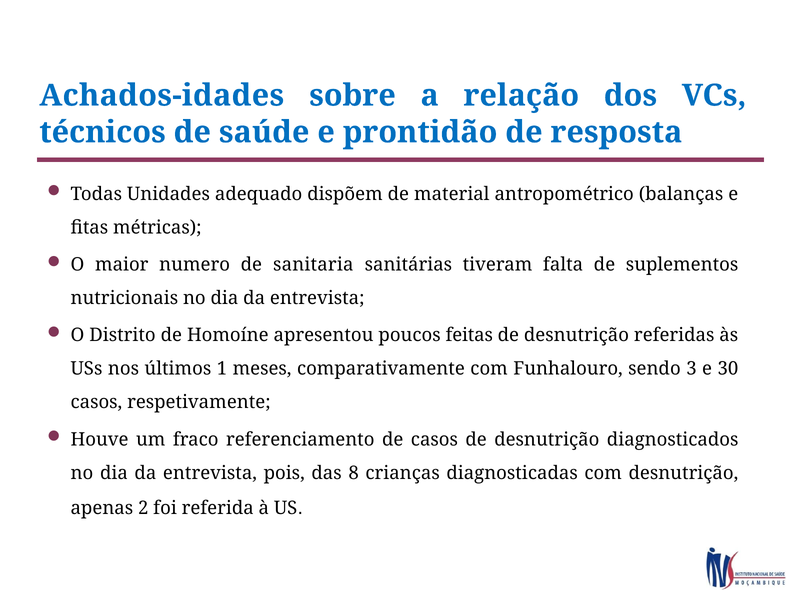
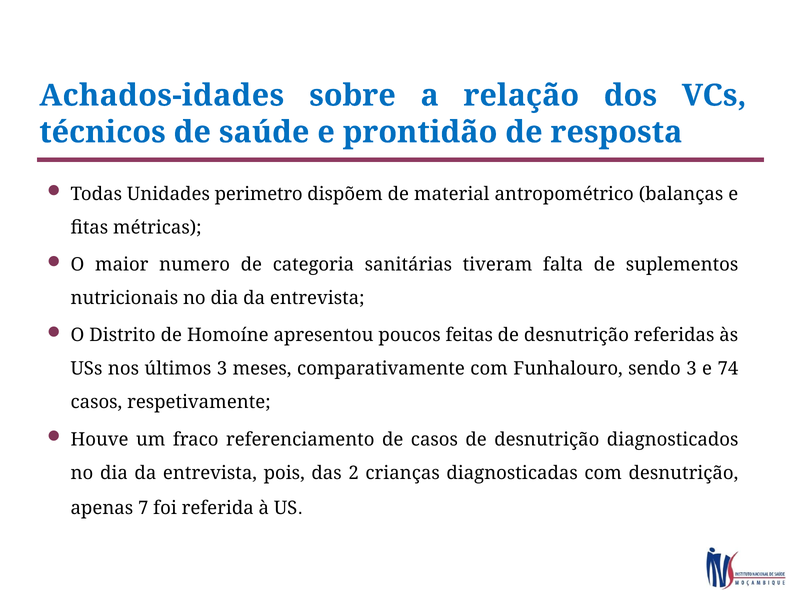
adequado: adequado -> perimetro
sanitaria: sanitaria -> categoria
últimos 1: 1 -> 3
30: 30 -> 74
8: 8 -> 2
2: 2 -> 7
